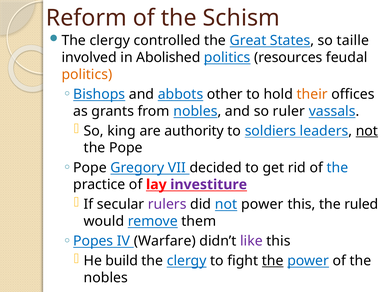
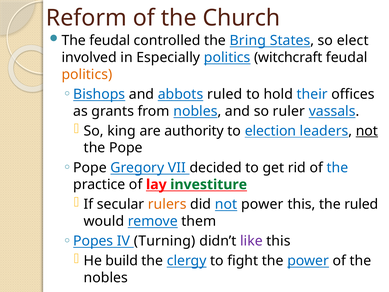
Schism: Schism -> Church
clergy at (110, 41): clergy -> feudal
Great: Great -> Bring
taille: taille -> elect
Abolished: Abolished -> Especially
resources: resources -> witchcraft
abbots other: other -> ruled
their colour: orange -> blue
soldiers: soldiers -> election
investiture colour: purple -> green
rulers colour: purple -> orange
Warfare: Warfare -> Turning
the at (273, 261) underline: present -> none
